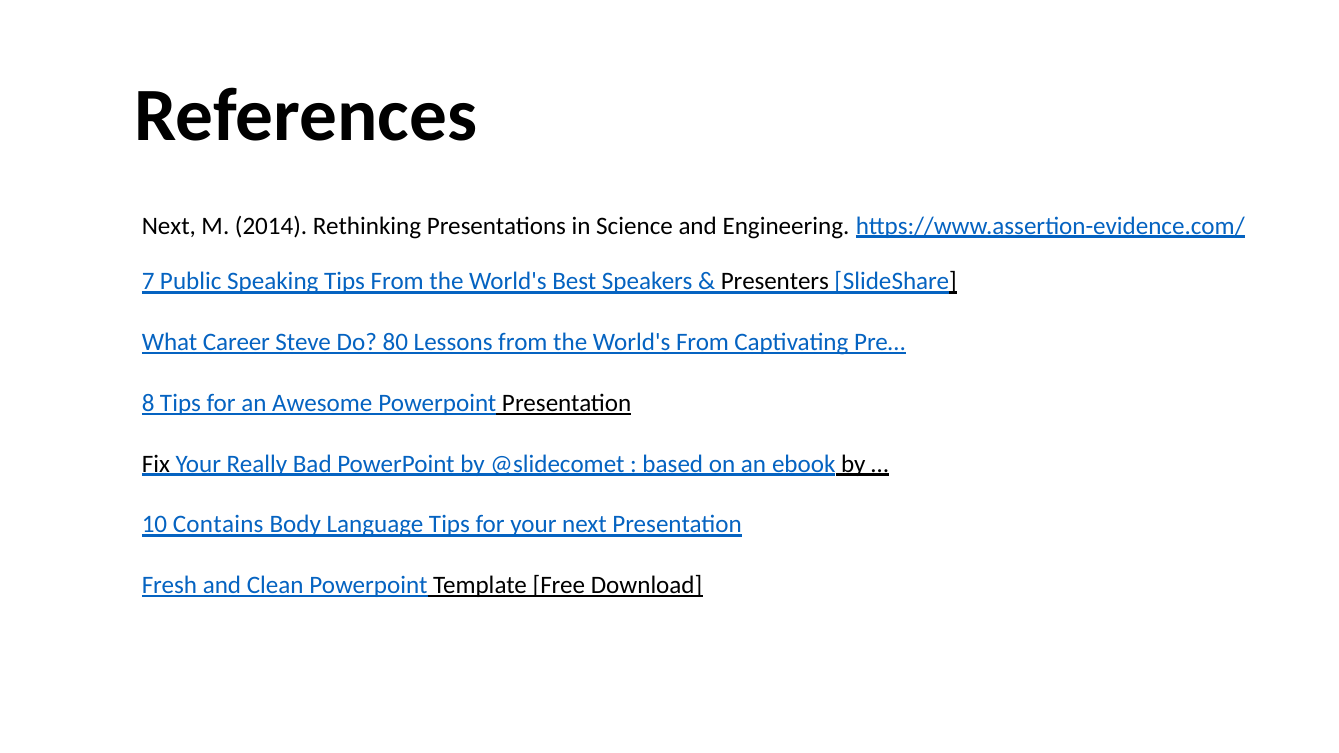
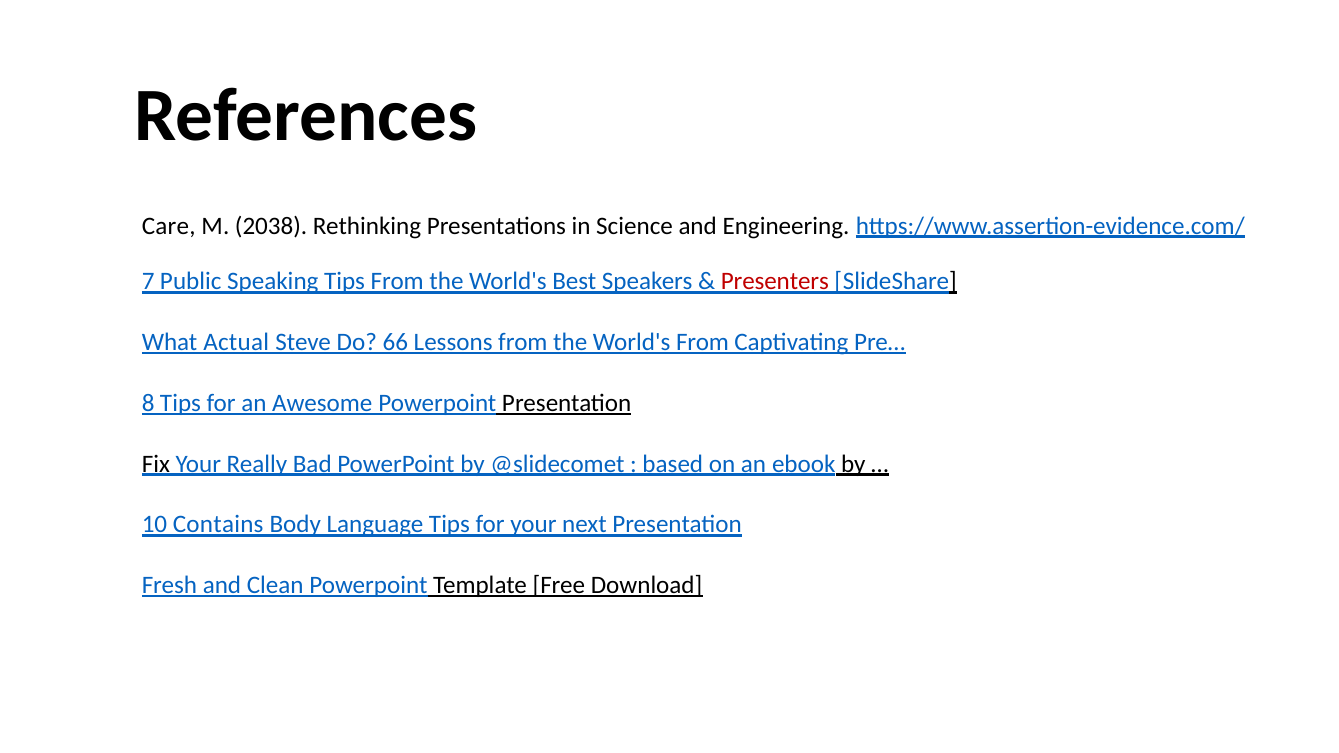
Next at (169, 226): Next -> Care
2014: 2014 -> 2038
Presenters colour: black -> red
Career: Career -> Actual
80: 80 -> 66
